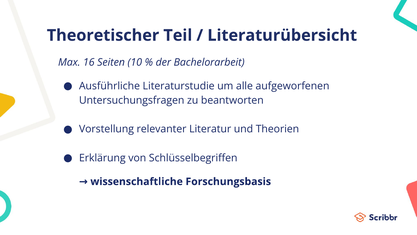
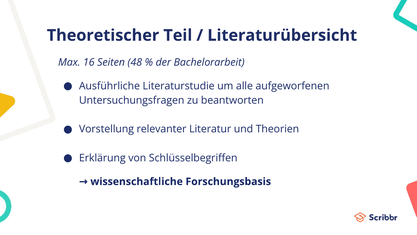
10: 10 -> 48
